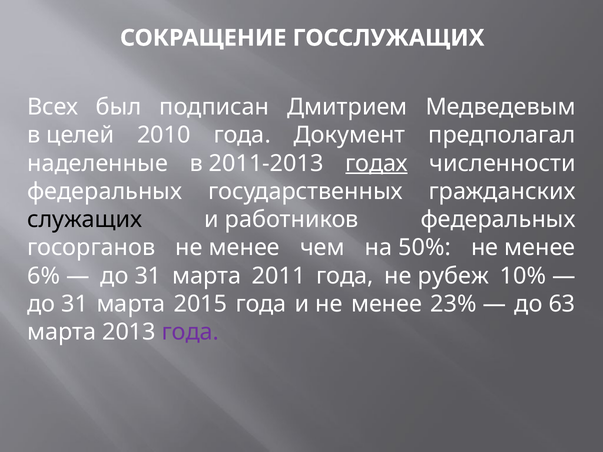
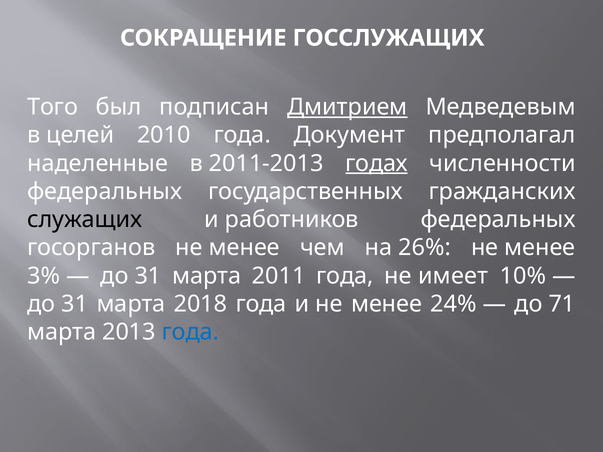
Всех: Всех -> Того
Дмитрием underline: none -> present
50%: 50% -> 26%
6%: 6% -> 3%
рубеж: рубеж -> имеет
2015: 2015 -> 2018
23%: 23% -> 24%
63: 63 -> 71
года at (190, 332) colour: purple -> blue
